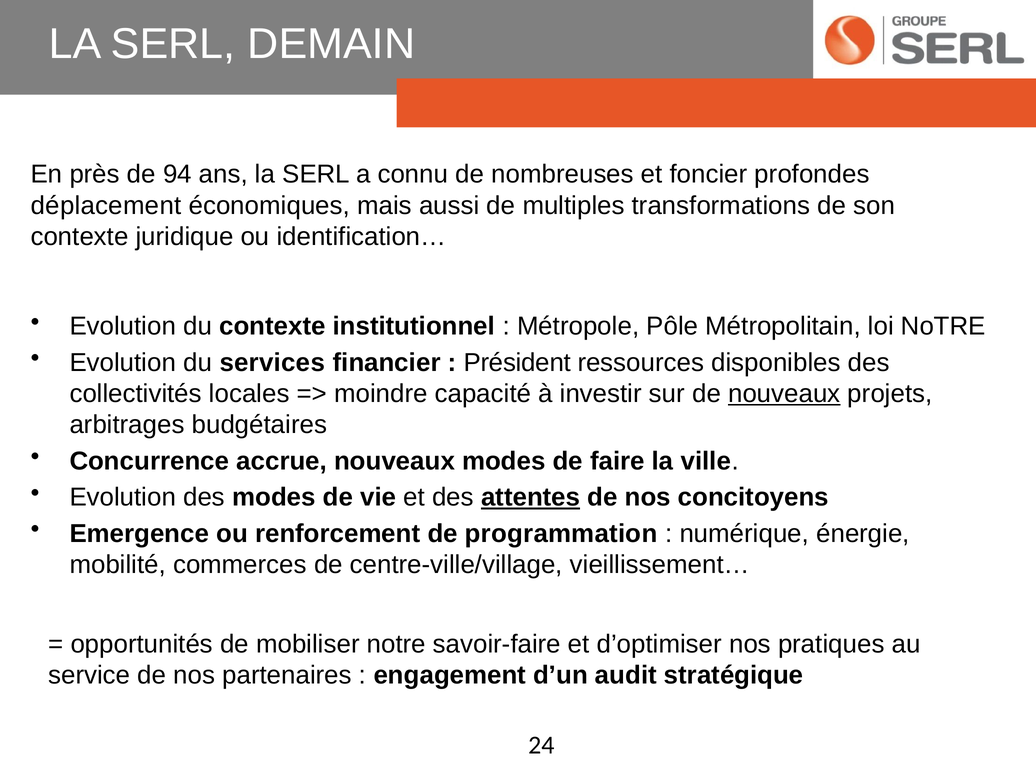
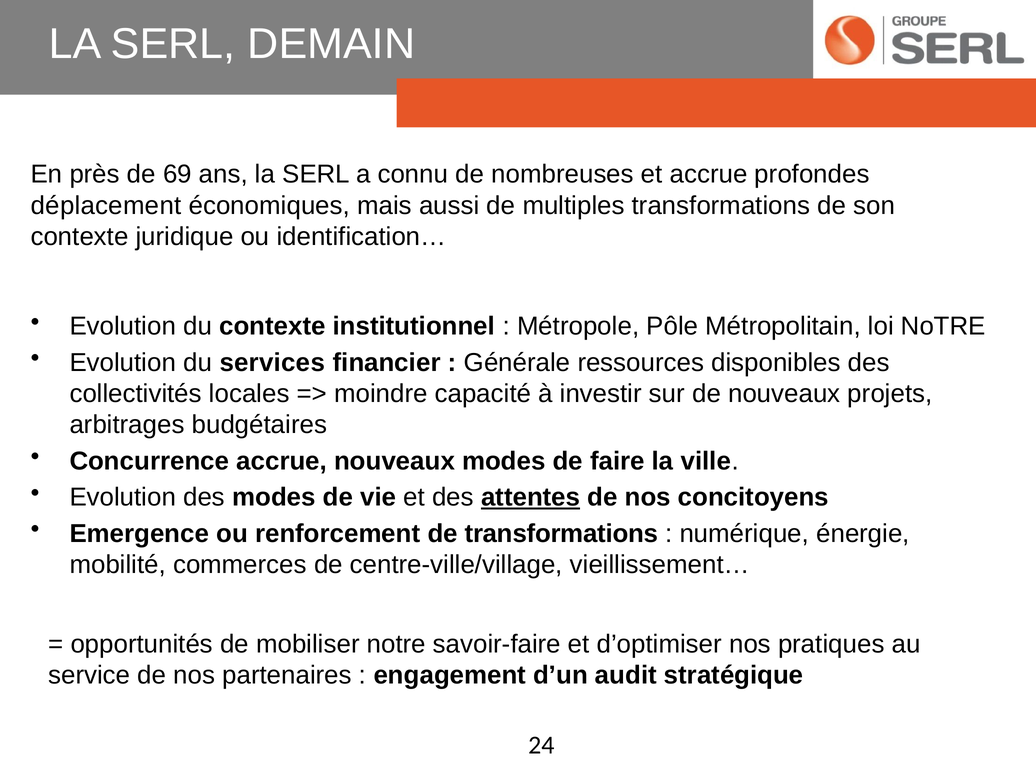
94: 94 -> 69
et foncier: foncier -> accrue
Président: Président -> Générale
nouveaux at (784, 394) underline: present -> none
de programmation: programmation -> transformations
